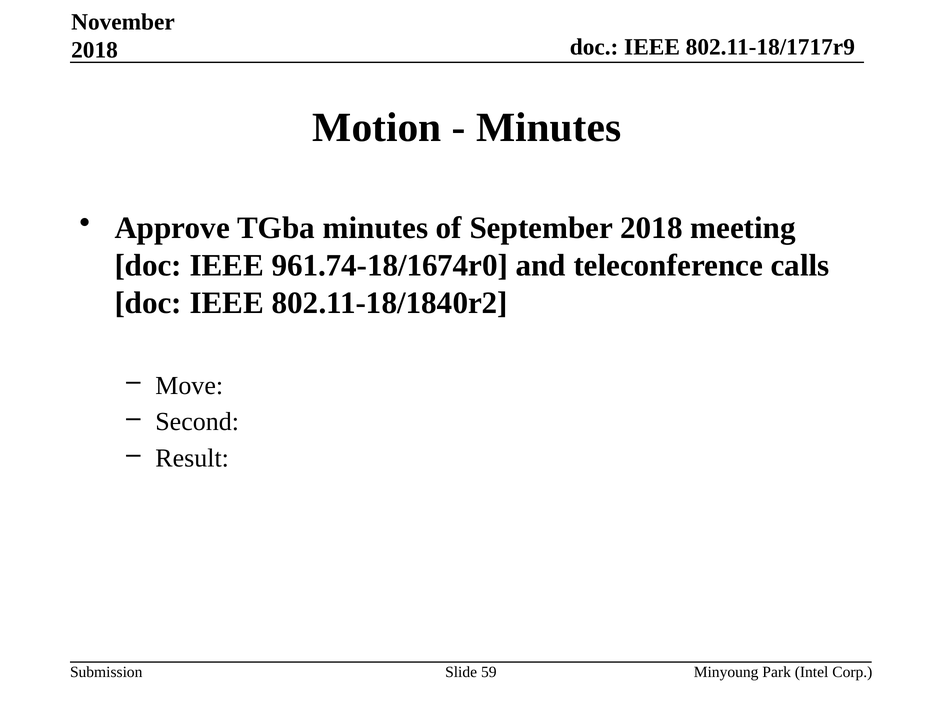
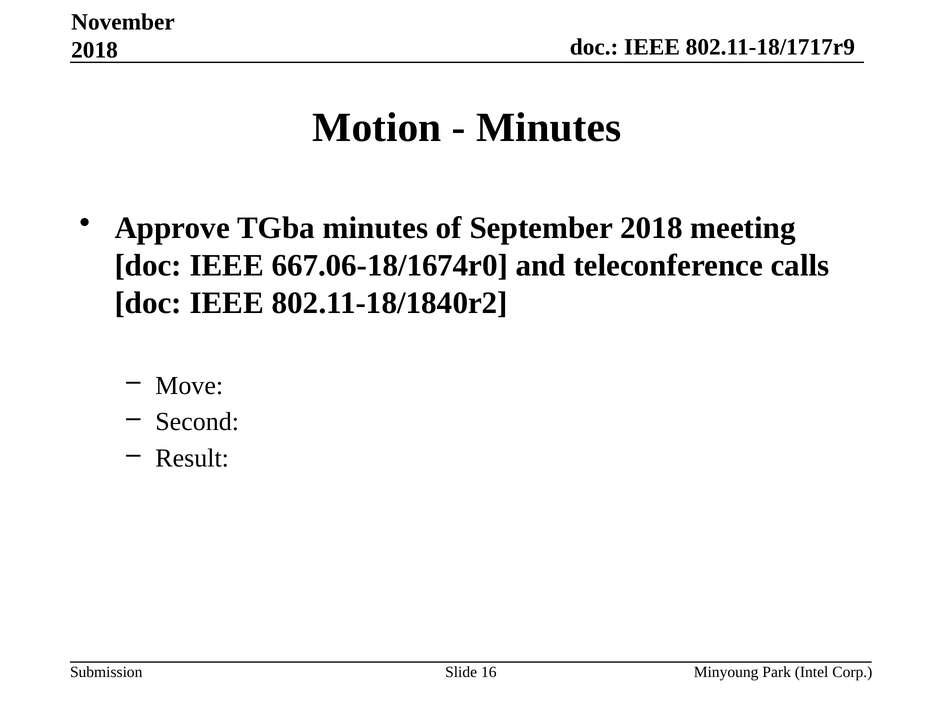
961.74-18/1674r0: 961.74-18/1674r0 -> 667.06-18/1674r0
59: 59 -> 16
